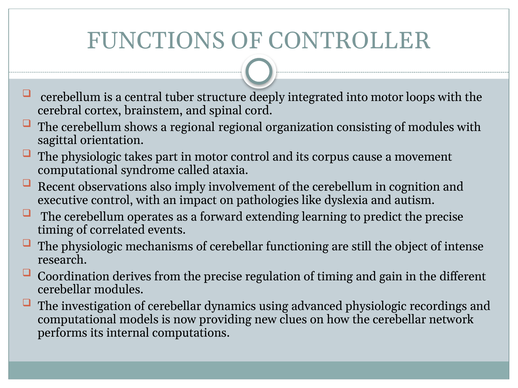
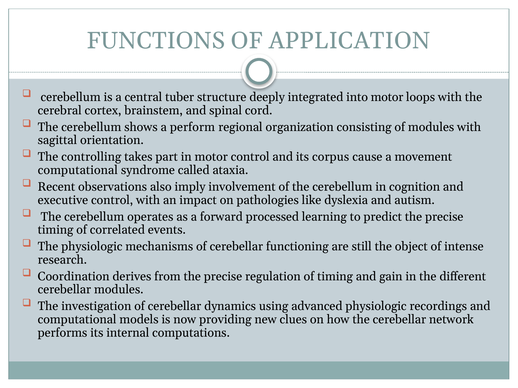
CONTROLLER: CONTROLLER -> APPLICATION
a regional: regional -> perform
physiologic at (91, 157): physiologic -> controlling
extending: extending -> processed
